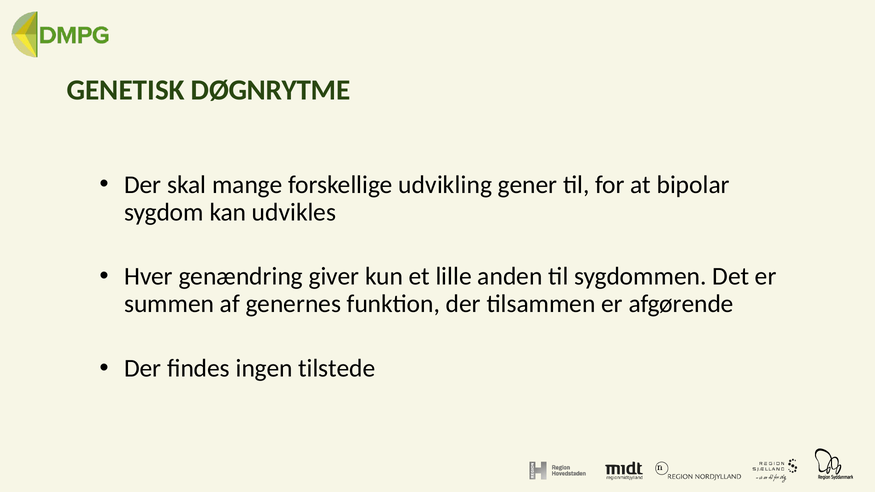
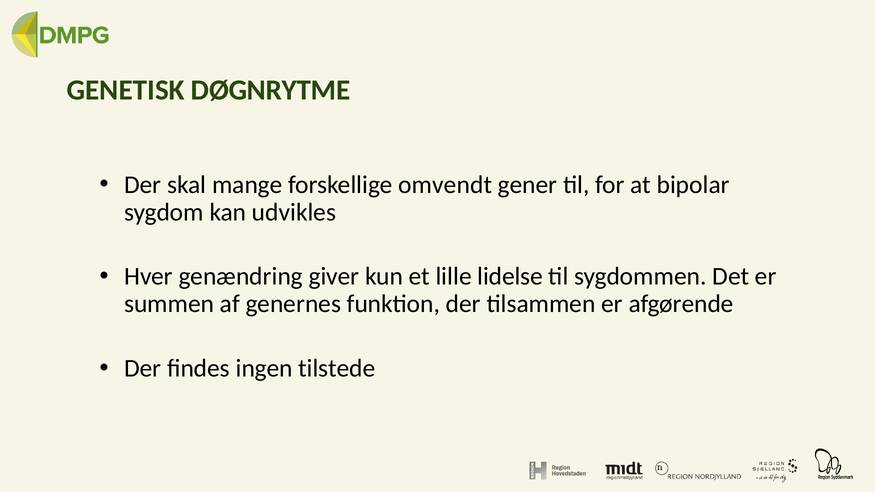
udvikling: udvikling -> omvendt
anden: anden -> lidelse
